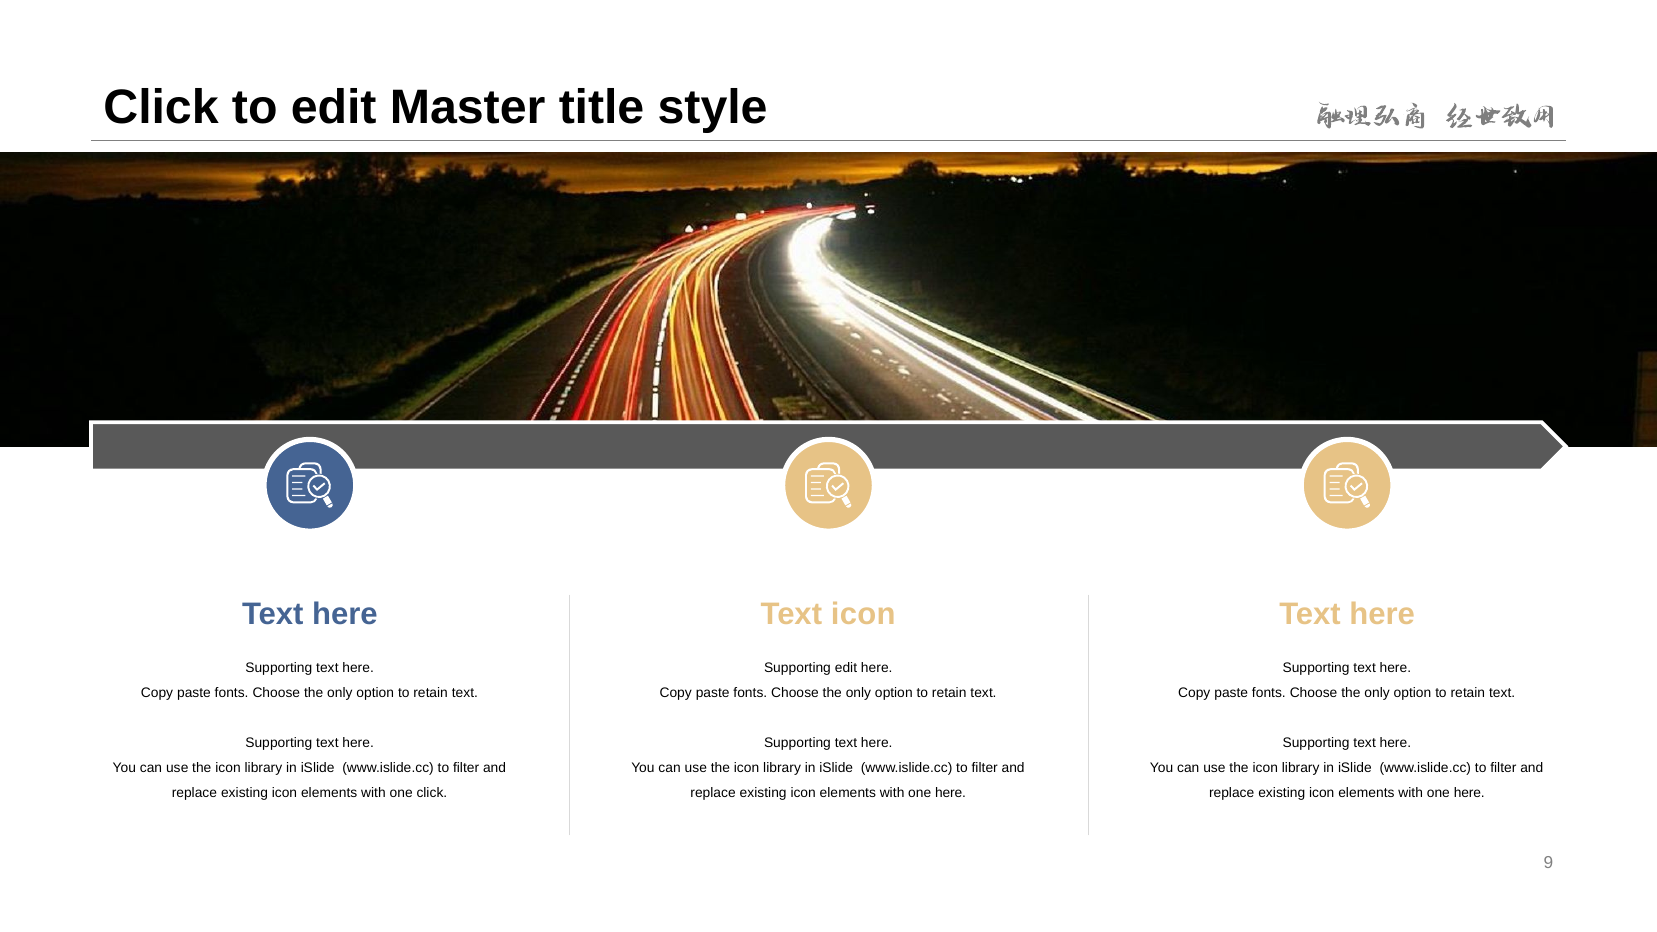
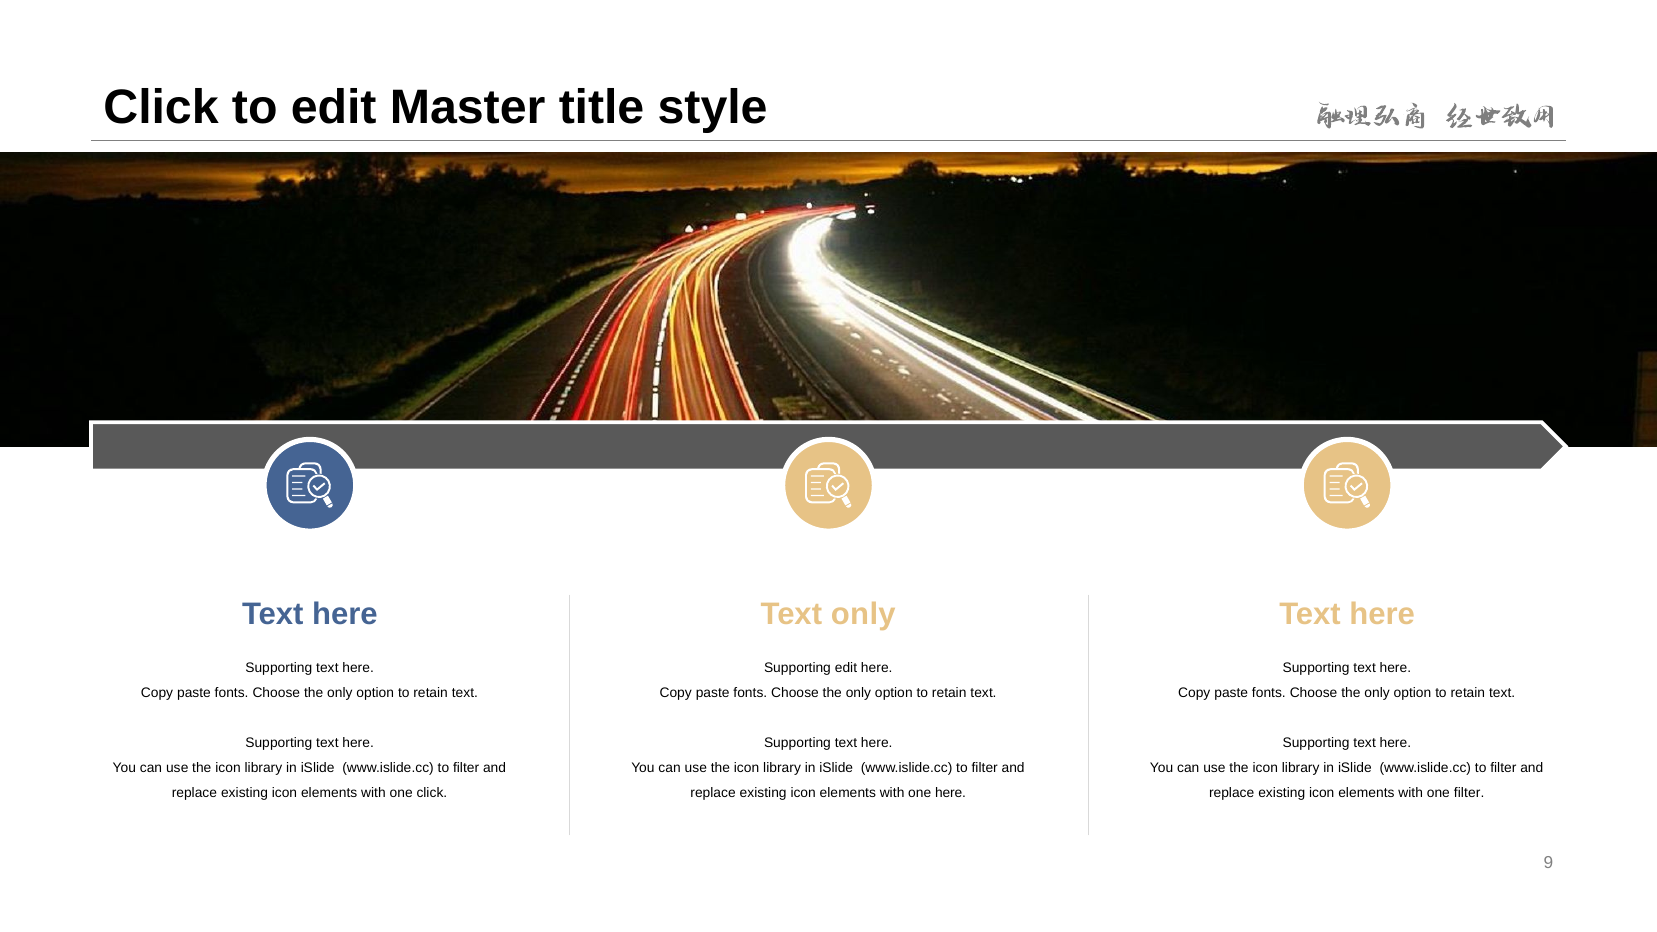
Text icon: icon -> only
here at (1469, 793): here -> filter
